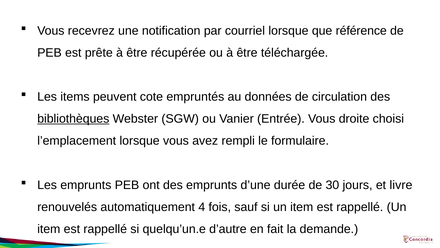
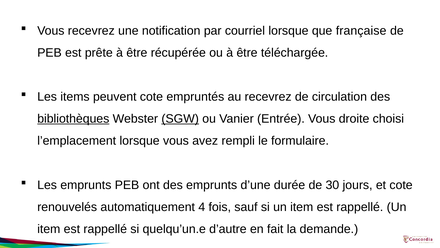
référence: référence -> française
au données: données -> recevrez
SGW underline: none -> present
et livre: livre -> cote
